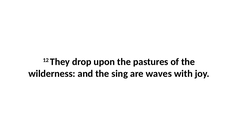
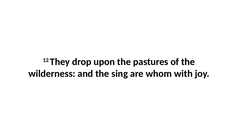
waves: waves -> whom
